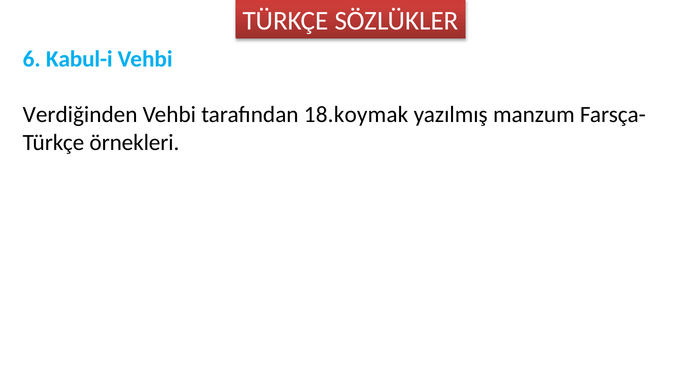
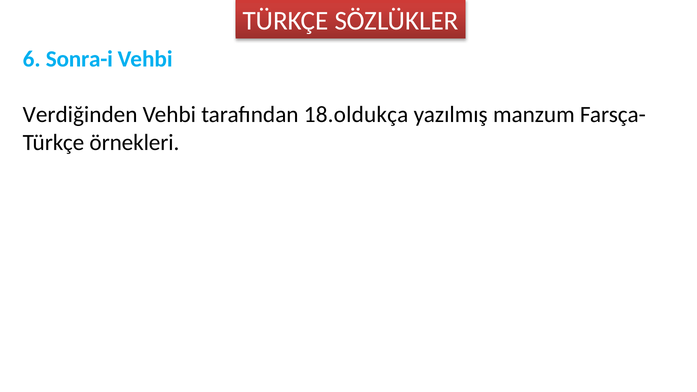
Kabul-i: Kabul-i -> Sonra-i
18.koymak: 18.koymak -> 18.oldukça
